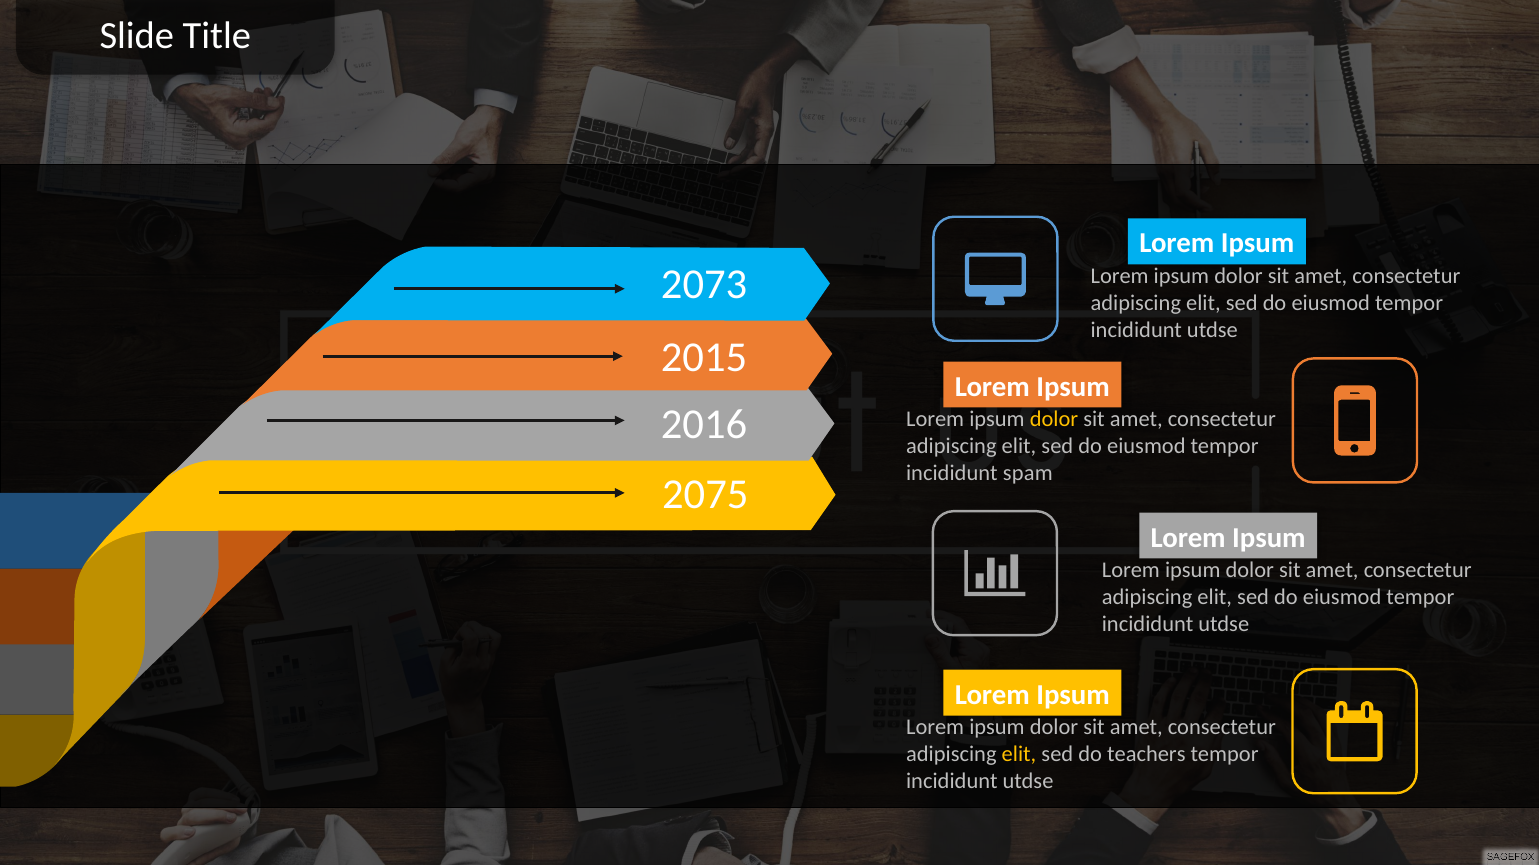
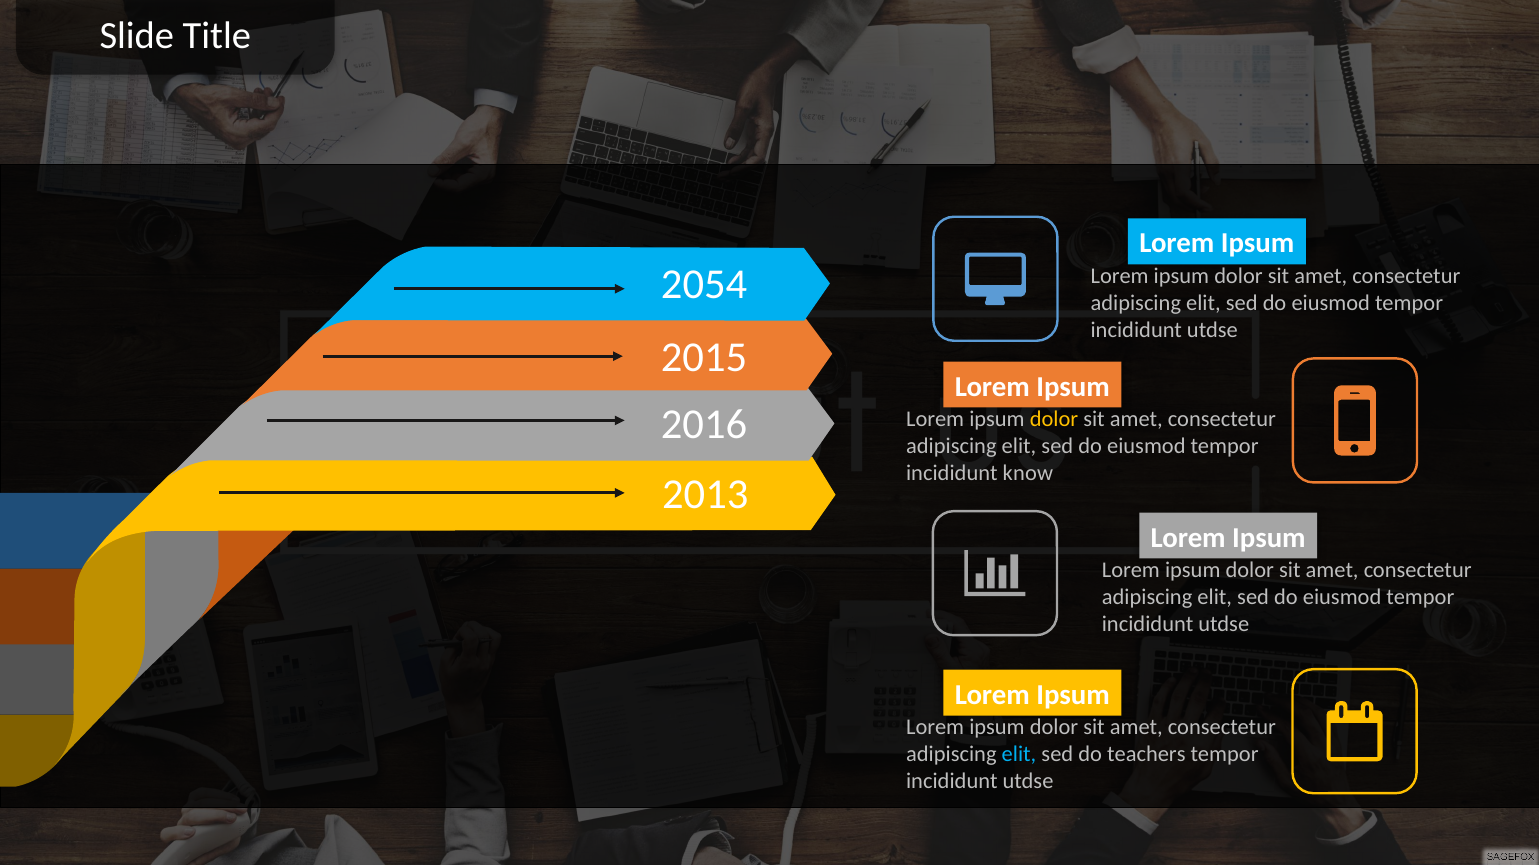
2073: 2073 -> 2054
spam: spam -> know
2075: 2075 -> 2013
elit at (1019, 755) colour: yellow -> light blue
